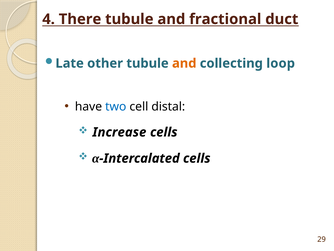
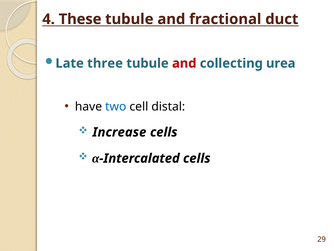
There: There -> These
other: other -> three
and at (184, 63) colour: orange -> red
loop: loop -> urea
